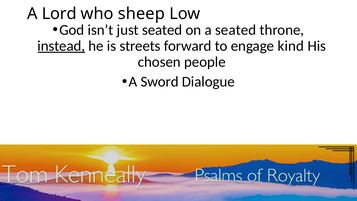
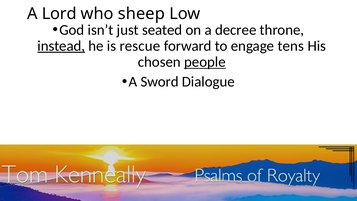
a seated: seated -> decree
streets: streets -> rescue
kind: kind -> tens
people underline: none -> present
